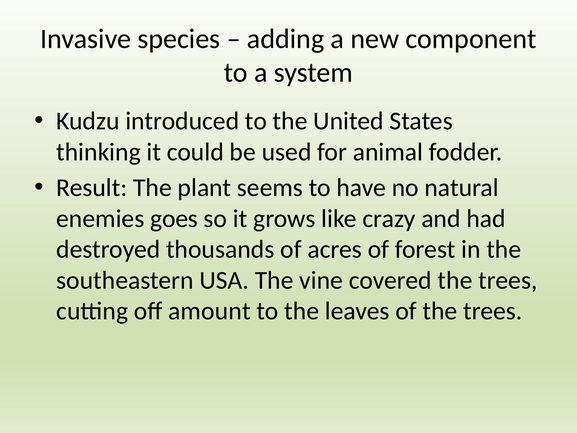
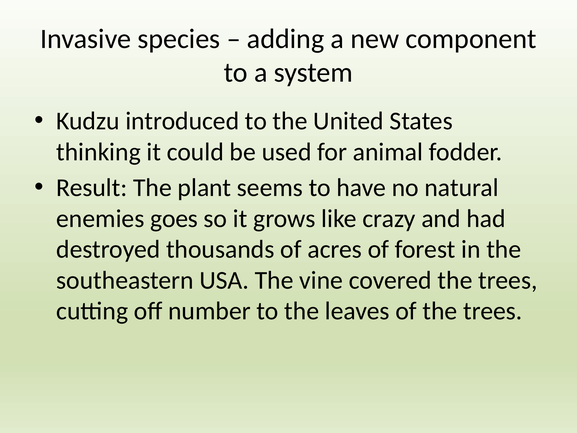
amount: amount -> number
